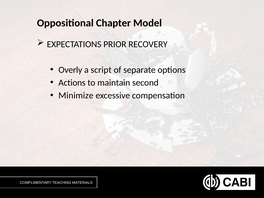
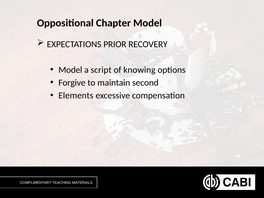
Overly at (70, 70): Overly -> Model
separate: separate -> knowing
Actions: Actions -> Forgive
Minimize: Minimize -> Elements
